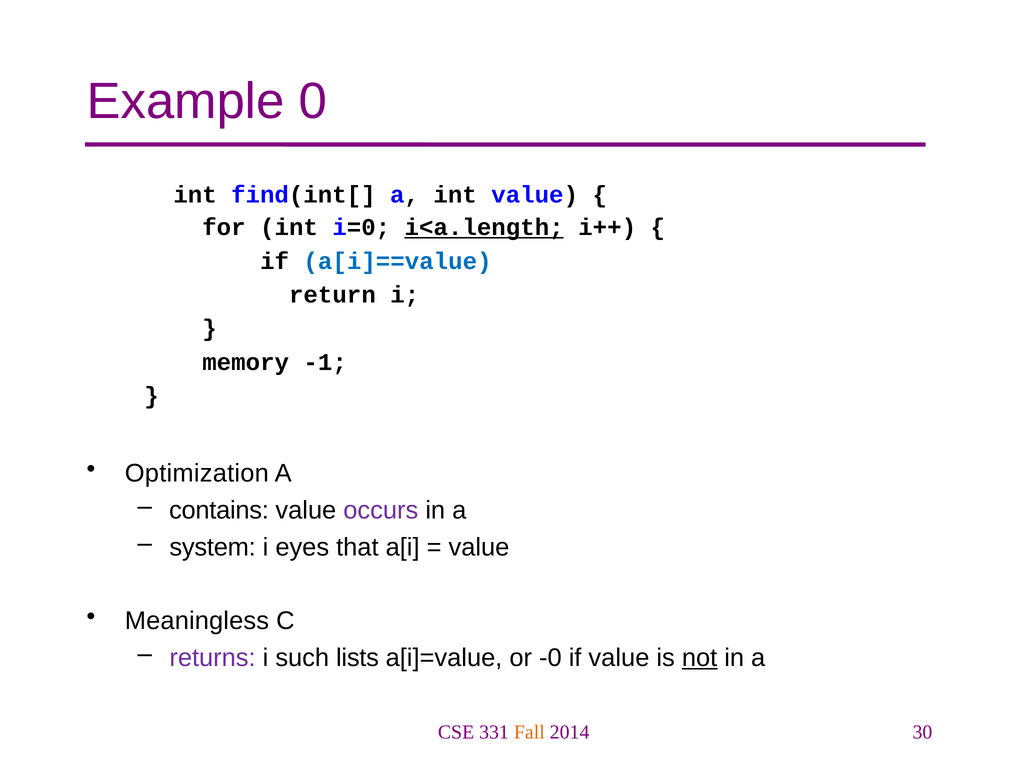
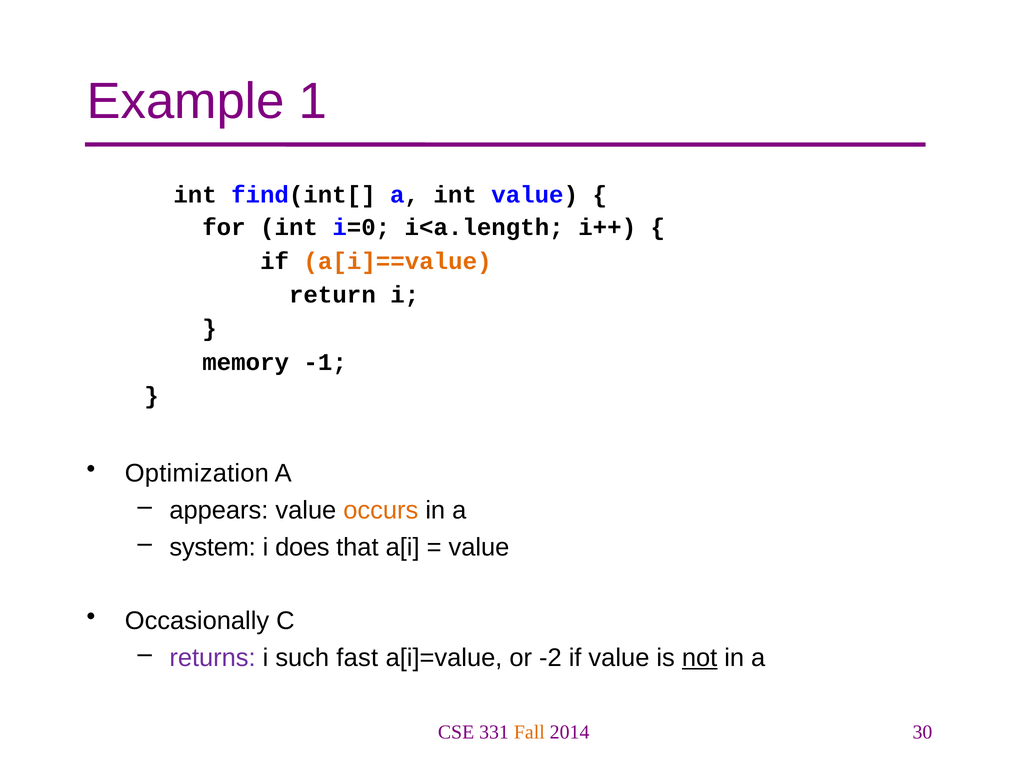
0: 0 -> 1
i<a.length underline: present -> none
a[i]==value colour: blue -> orange
contains: contains -> appears
occurs colour: purple -> orange
eyes: eyes -> does
Meaningless: Meaningless -> Occasionally
lists: lists -> fast
-0: -0 -> -2
